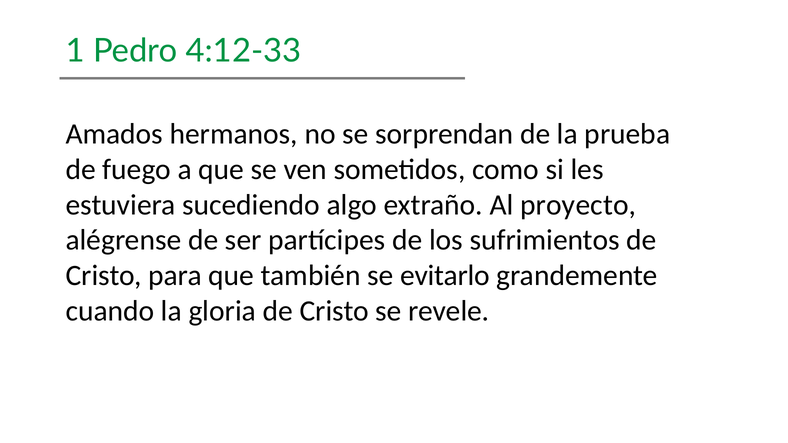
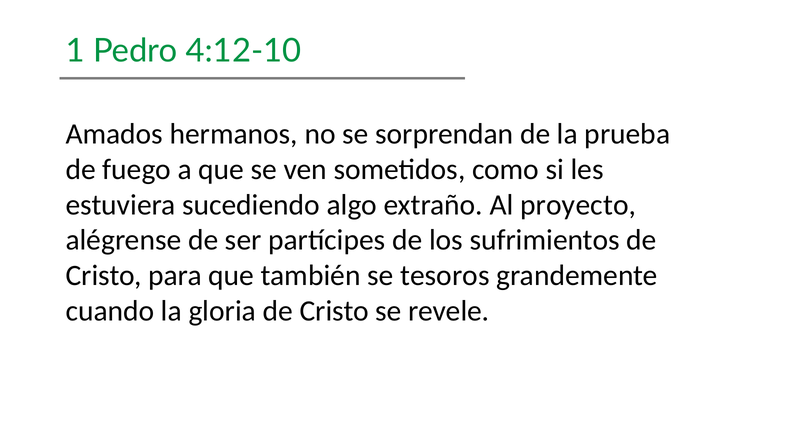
4:12-33: 4:12-33 -> 4:12-10
evitarlo: evitarlo -> tesoros
